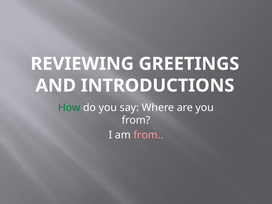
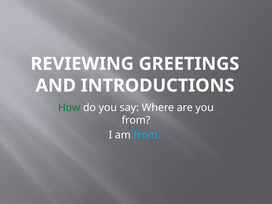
from at (148, 135) colour: pink -> light blue
